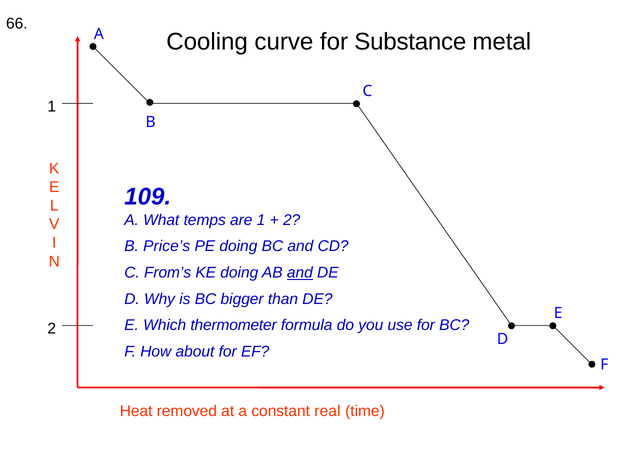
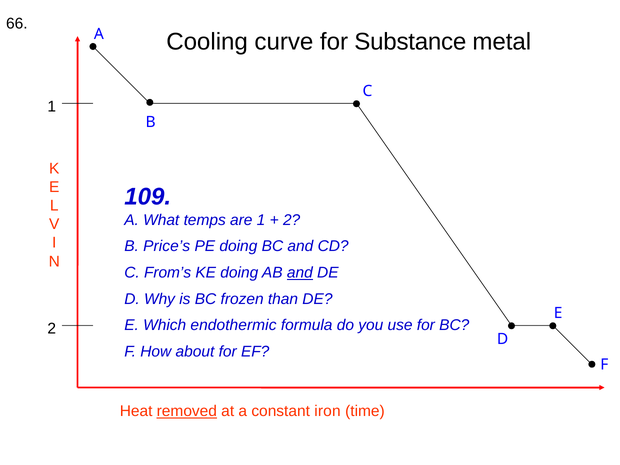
bigger: bigger -> frozen
thermometer: thermometer -> endothermic
removed underline: none -> present
real: real -> iron
